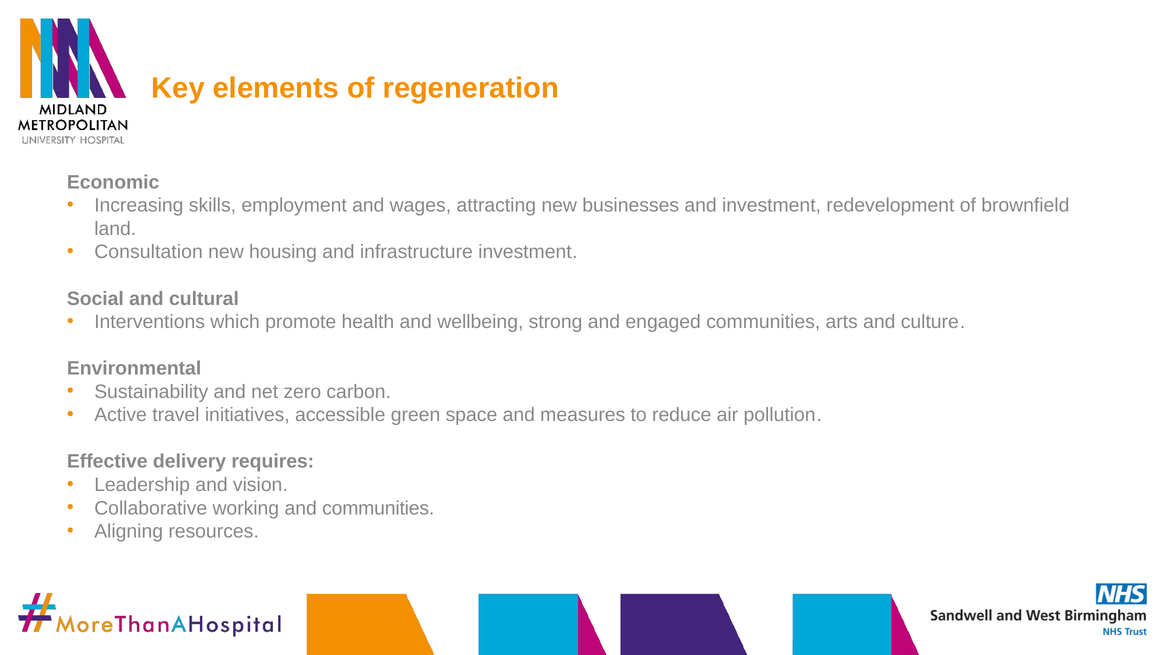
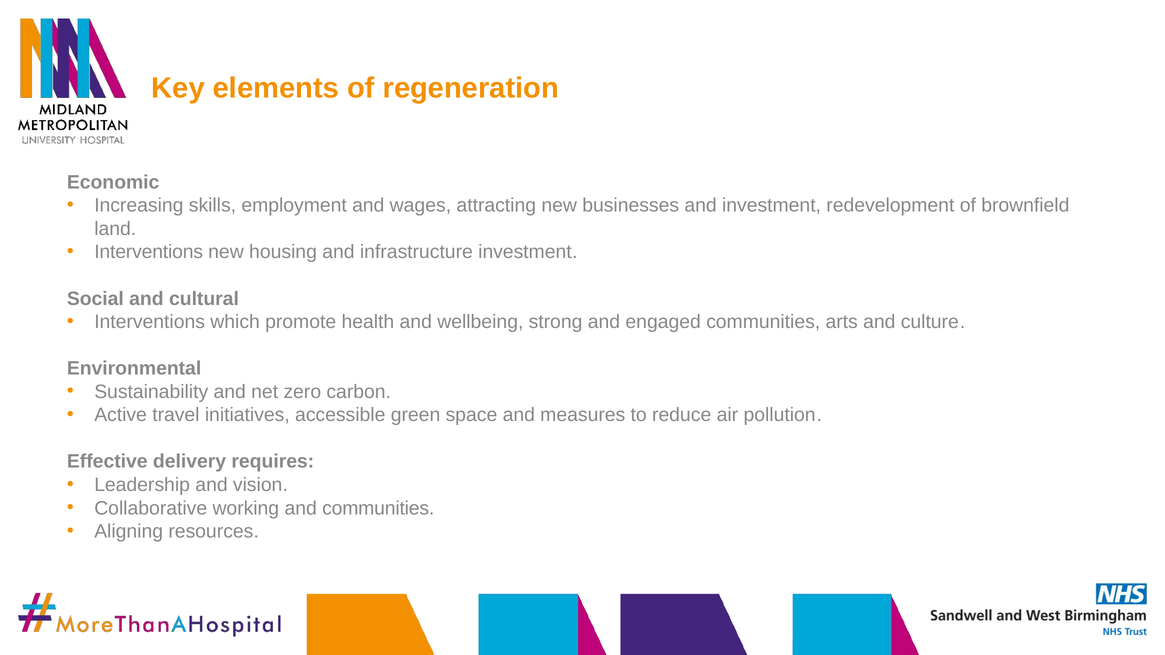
Consultation at (149, 252): Consultation -> Interventions
